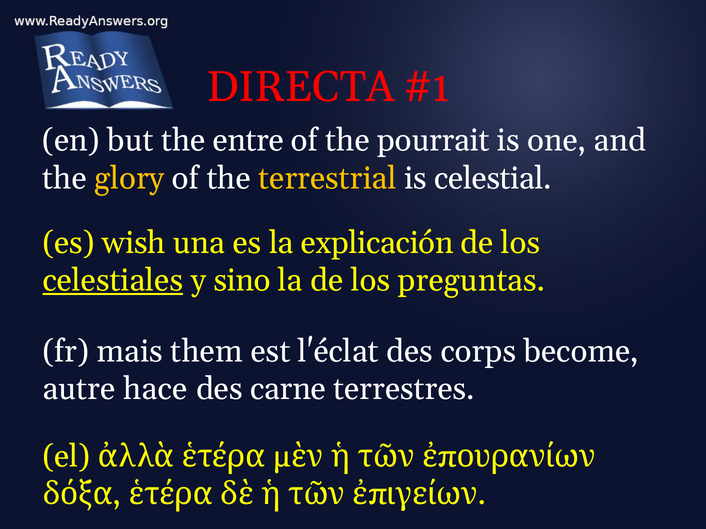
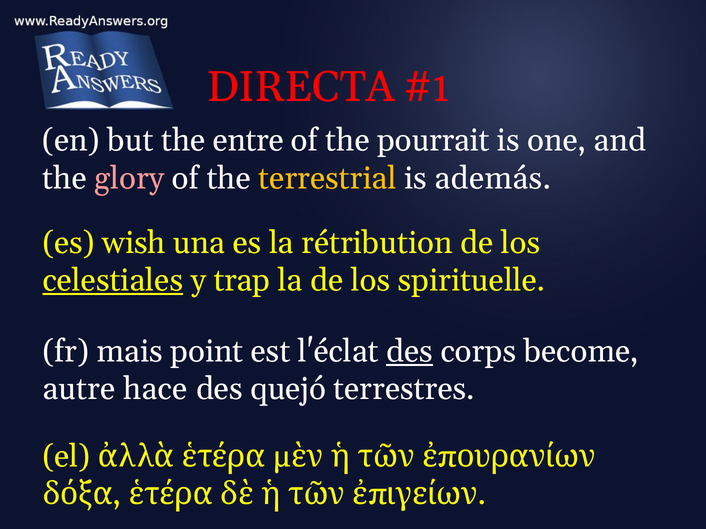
glory colour: yellow -> pink
celestial: celestial -> además
explicación: explicación -> rétribution
sino: sino -> trap
preguntas: preguntas -> spirituelle
them: them -> point
des at (410, 352) underline: none -> present
carne: carne -> quejó
